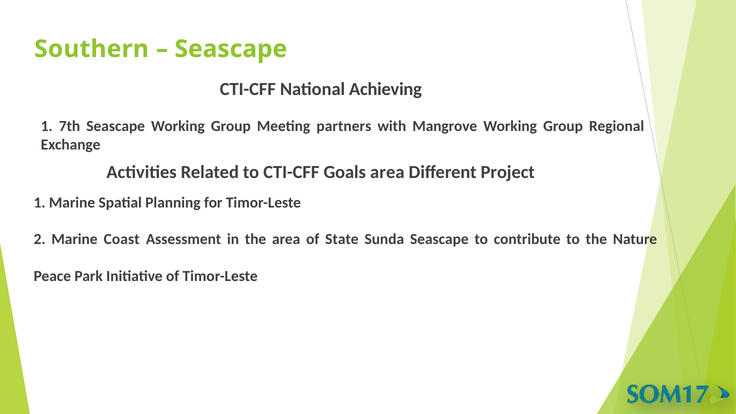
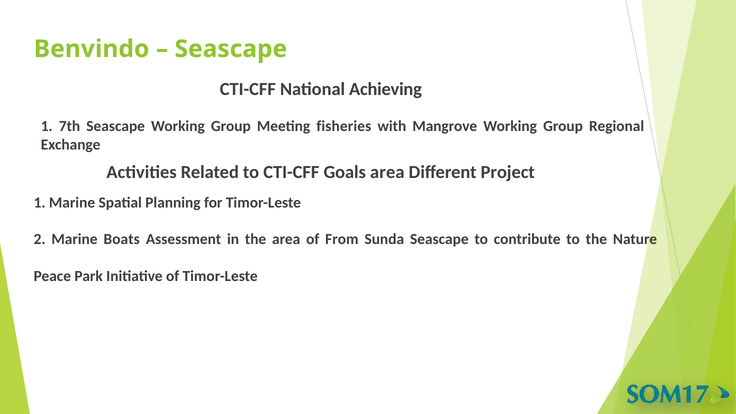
Southern: Southern -> Benvindo
partners: partners -> fisheries
Coast: Coast -> Boats
State: State -> From
